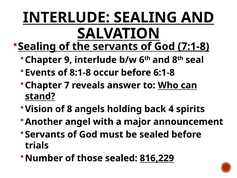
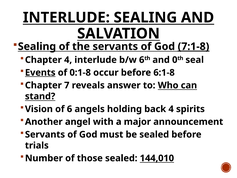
Chapter 9: 9 -> 4
and 8: 8 -> 0
Events underline: none -> present
8:1-8: 8:1-8 -> 0:1-8
of 8: 8 -> 6
816,229: 816,229 -> 144,010
